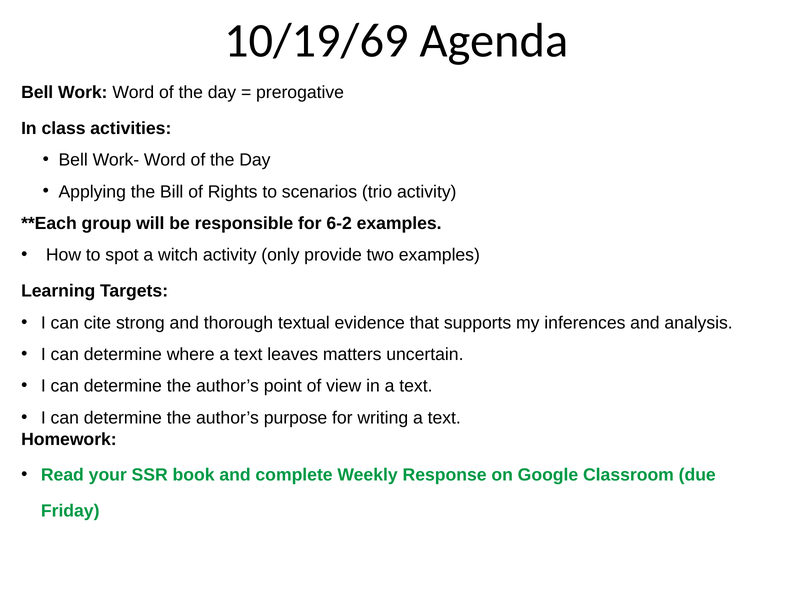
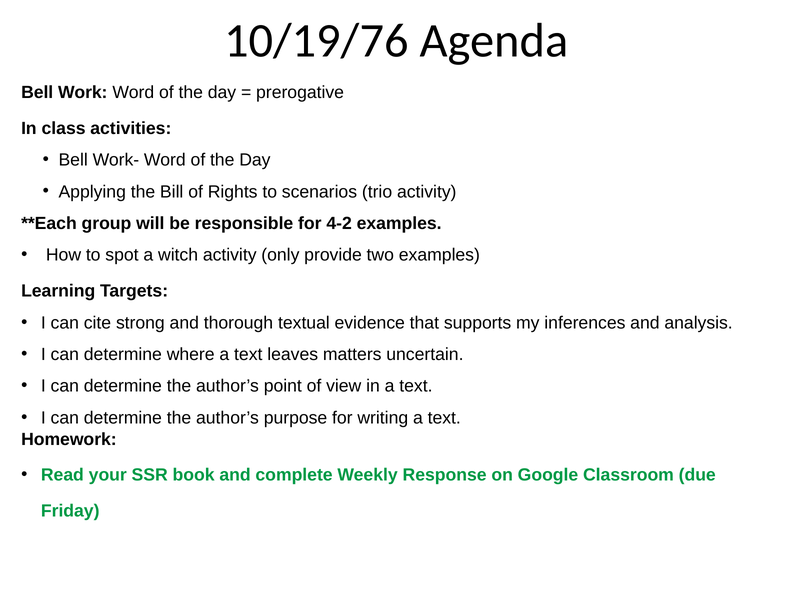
10/19/69: 10/19/69 -> 10/19/76
6-2: 6-2 -> 4-2
